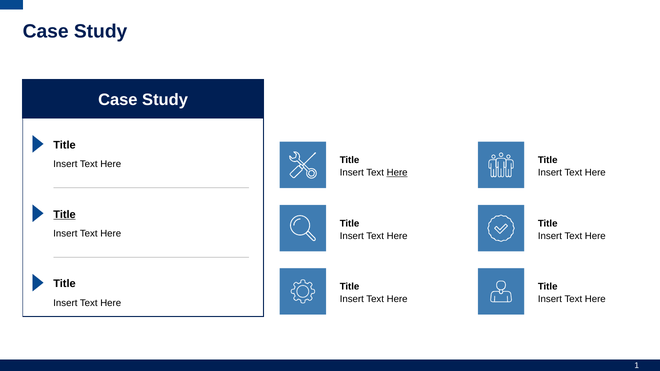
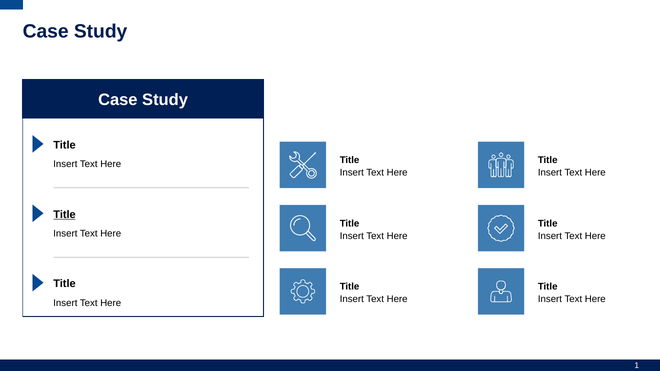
Here at (397, 173) underline: present -> none
